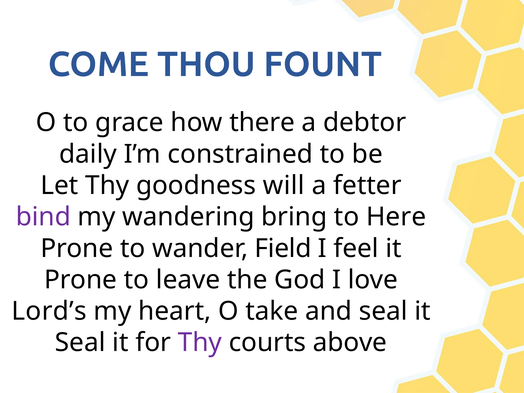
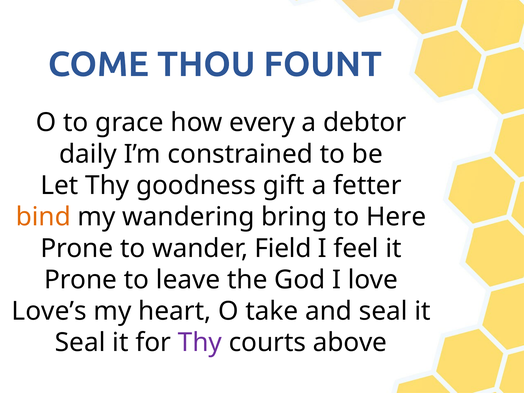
there: there -> every
will: will -> gift
bind colour: purple -> orange
Lord’s: Lord’s -> Love’s
